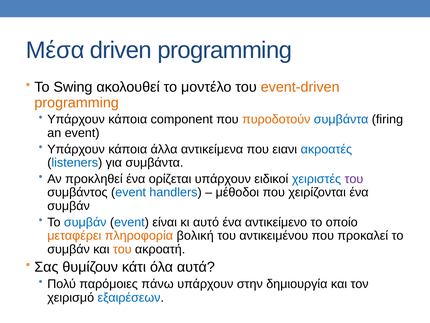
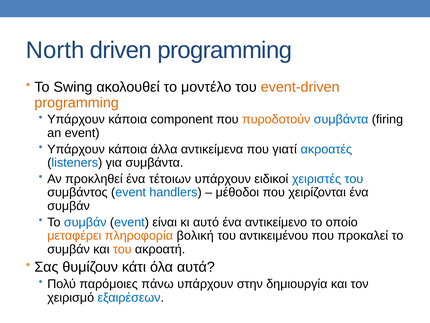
Μέσα: Μέσα -> North
ειανι: ειανι -> γιατί
ορίζεται: ορίζεται -> τέτοιων
του at (354, 179) colour: purple -> blue
